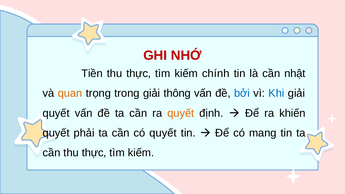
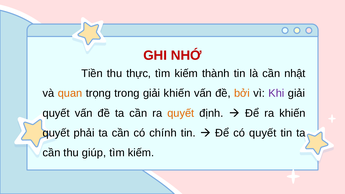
chính: chính -> thành
giải thông: thông -> khiến
bởi colour: blue -> orange
Khi colour: blue -> purple
có quyết: quyết -> chính
có mang: mang -> quyết
cần thu thực: thực -> giúp
